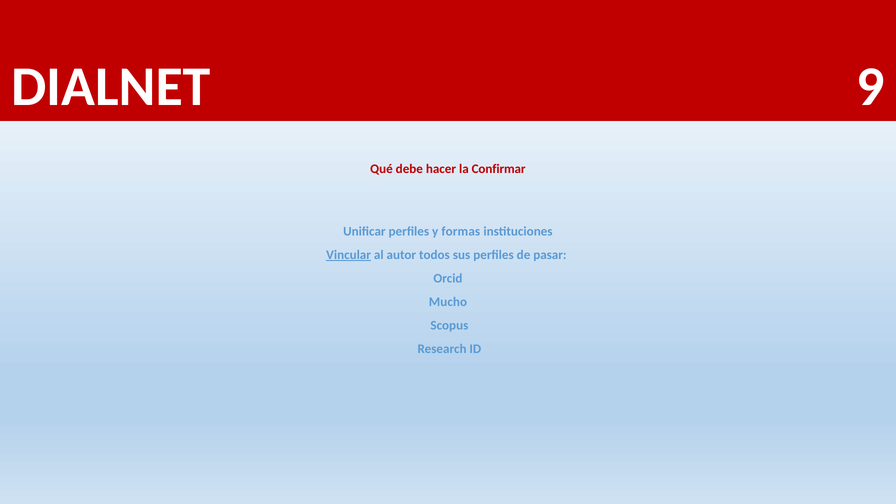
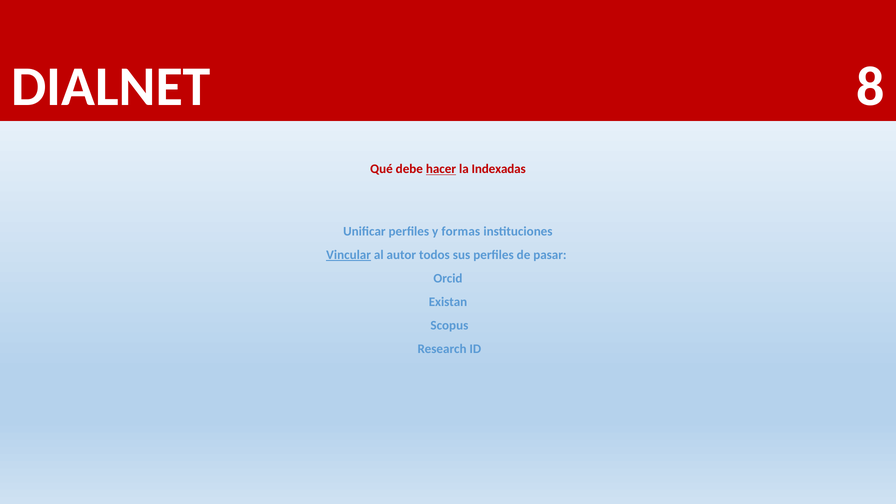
9: 9 -> 8
hacer underline: none -> present
Confirmar: Confirmar -> Indexadas
Mucho: Mucho -> Existan
